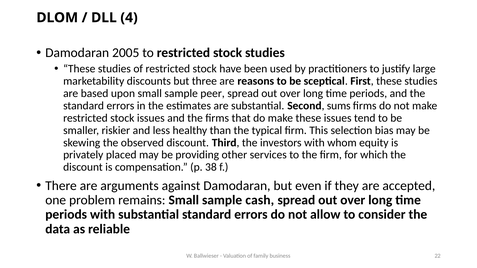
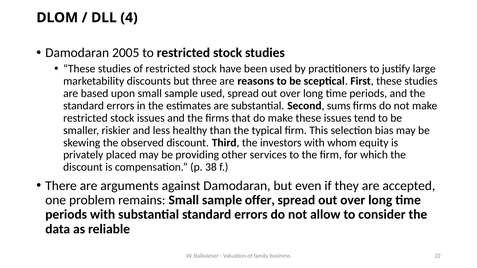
sample peer: peer -> used
cash: cash -> offer
